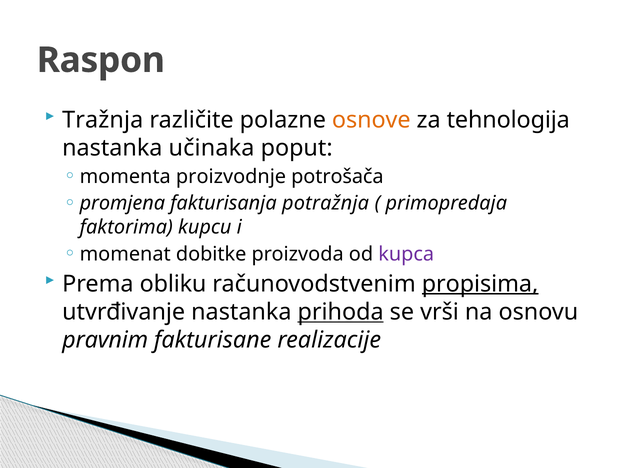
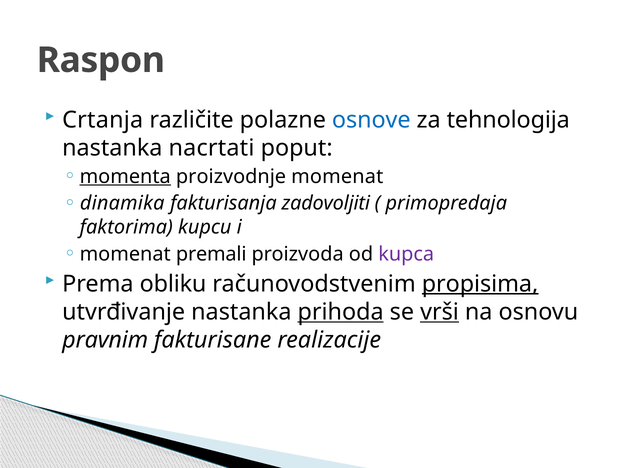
Tražnja: Tražnja -> Crtanja
osnove colour: orange -> blue
učinaka: učinaka -> nacrtati
momenta underline: none -> present
proizvodnje potrošača: potrošača -> momenat
promjena: promjena -> dinamika
potražnja: potražnja -> zadovoljiti
dobitke: dobitke -> premali
vrši underline: none -> present
